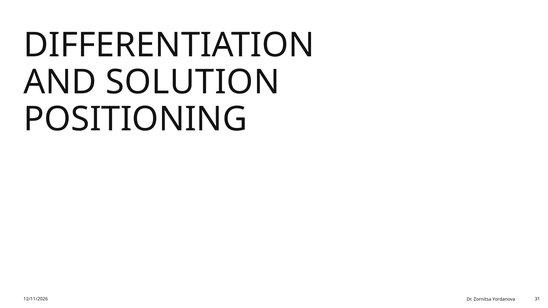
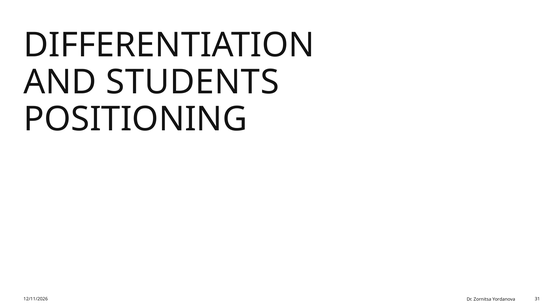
SOLUTION: SOLUTION -> STUDENTS
